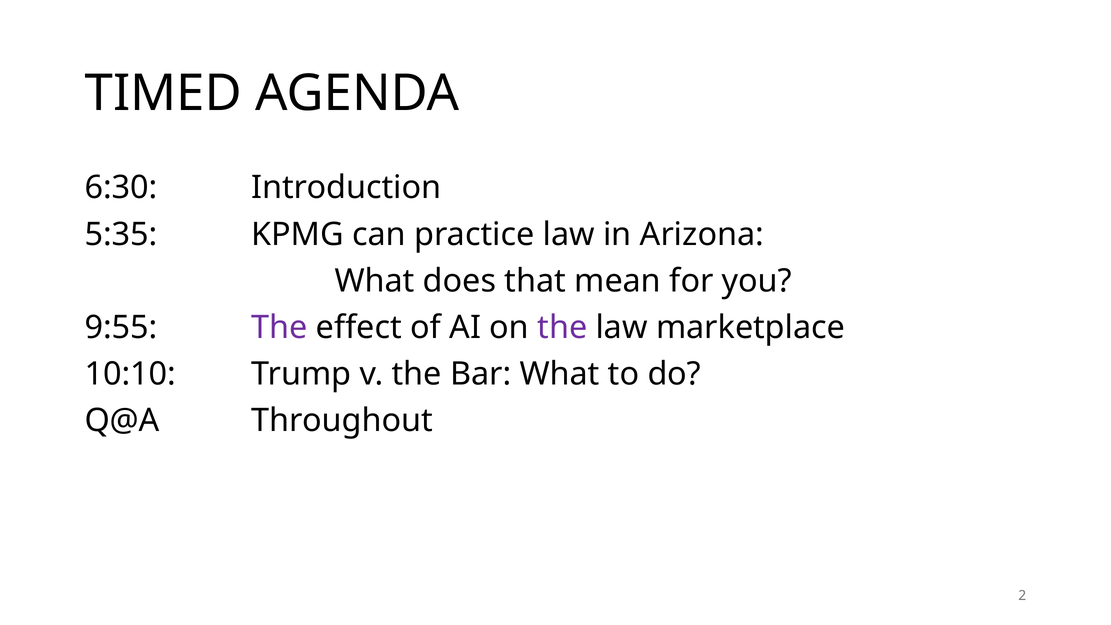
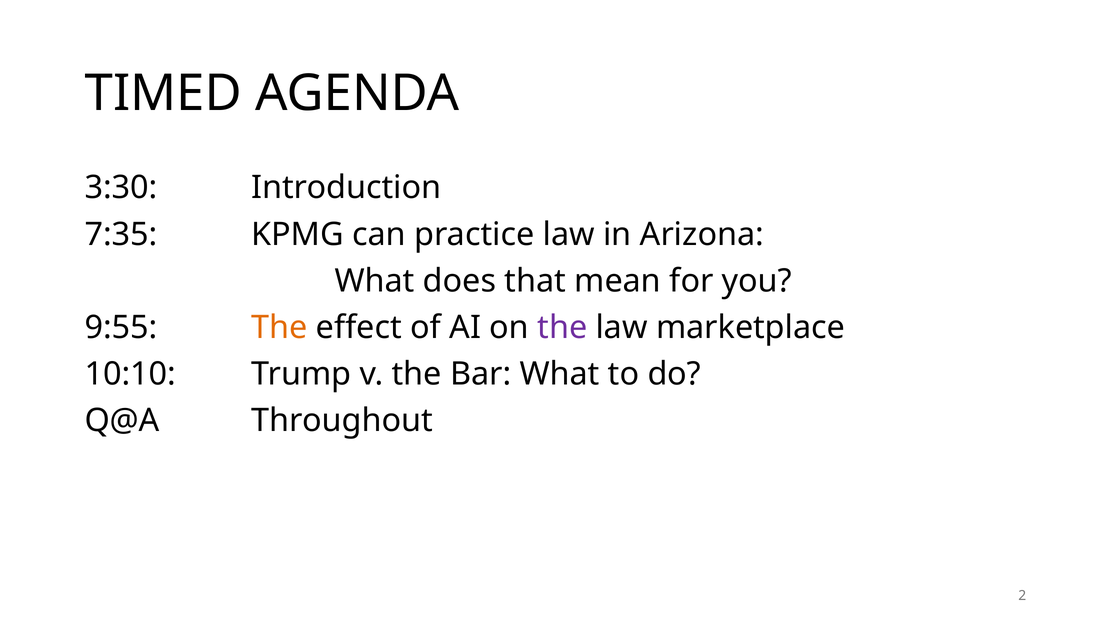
6:30: 6:30 -> 3:30
5:35: 5:35 -> 7:35
The at (279, 327) colour: purple -> orange
